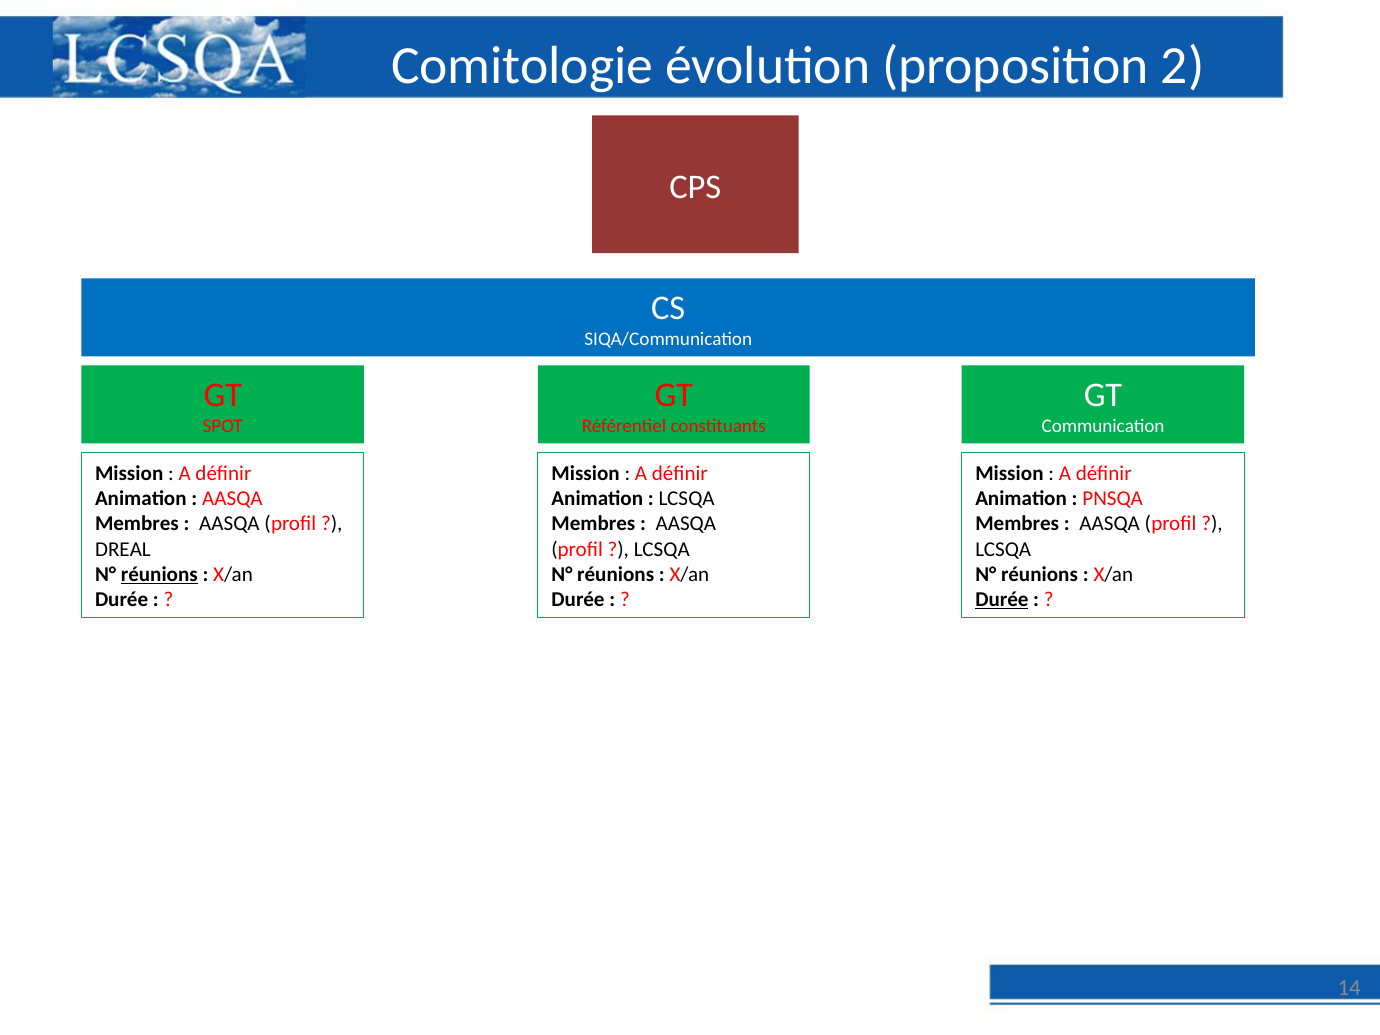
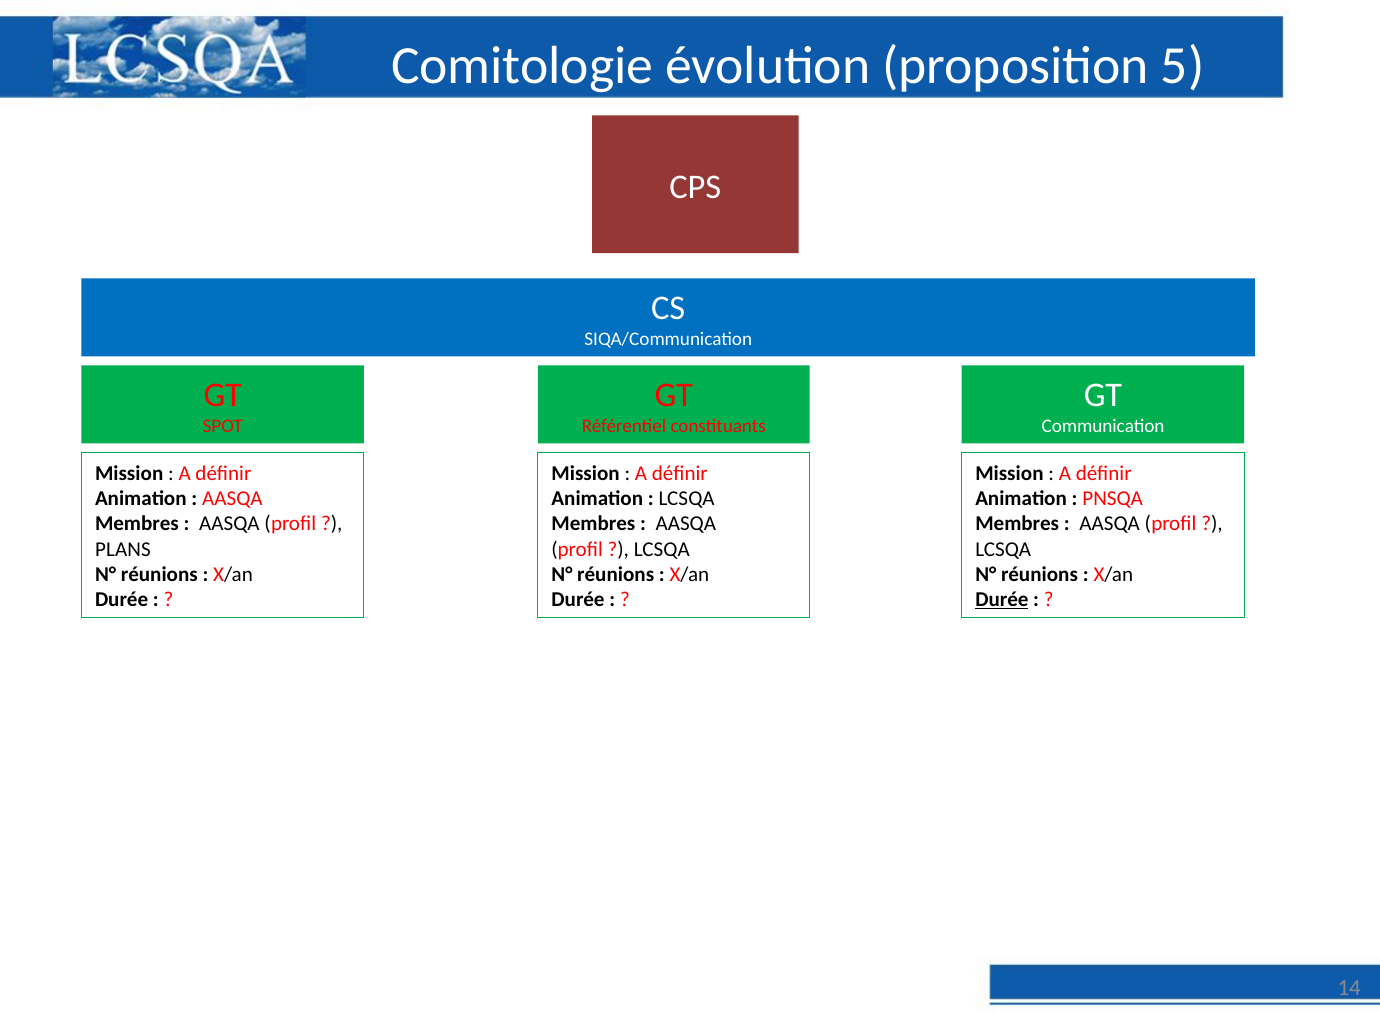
2: 2 -> 5
DREAL: DREAL -> PLANS
réunions at (159, 574) underline: present -> none
